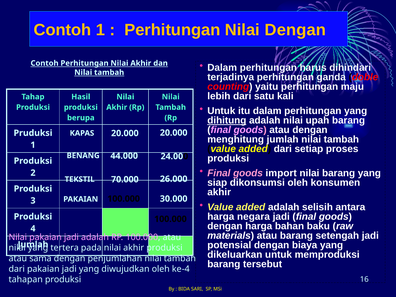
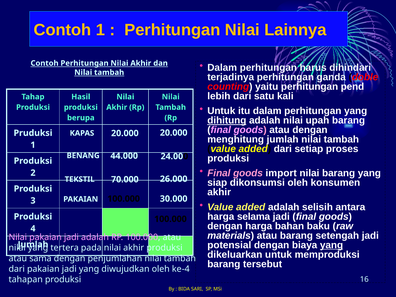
Nilai Dengan: Dengan -> Lainnya
maju: maju -> pend
negara: negara -> selama
yang at (332, 245) underline: none -> present
